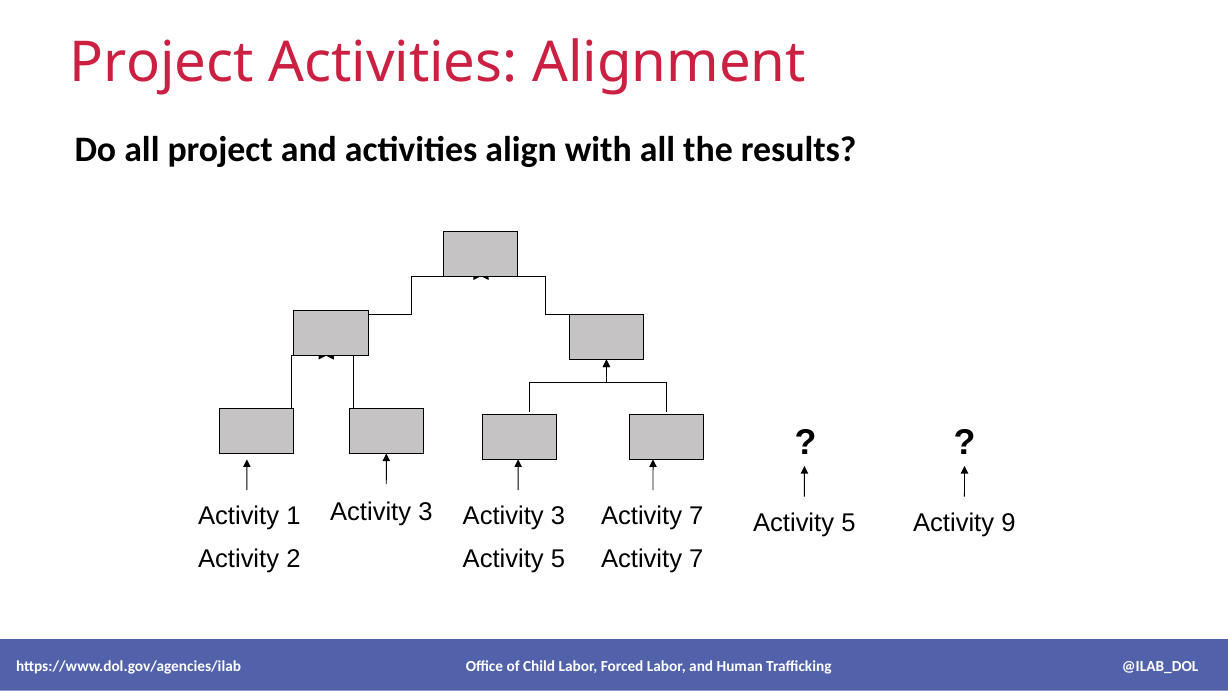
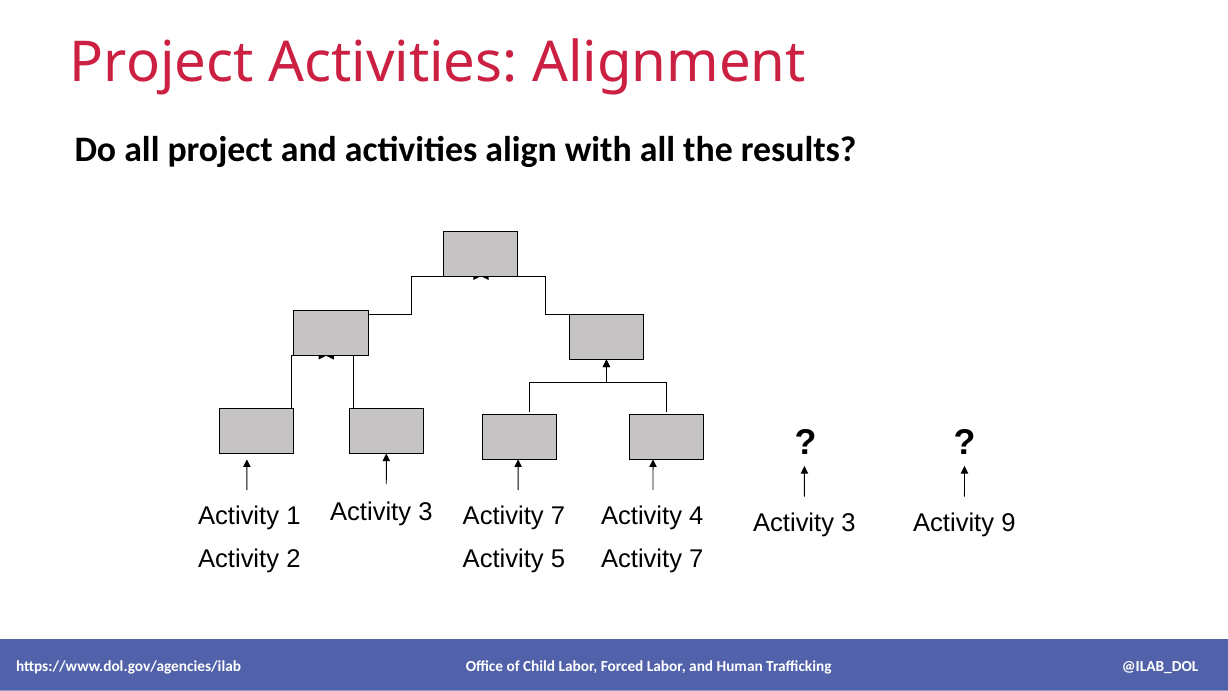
3 Activity 3: 3 -> 7
7 at (696, 515): 7 -> 4
5 at (848, 523): 5 -> 3
